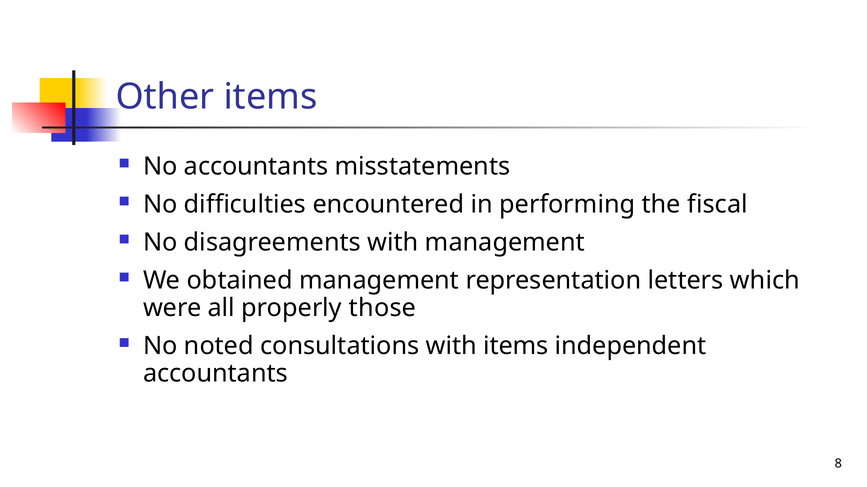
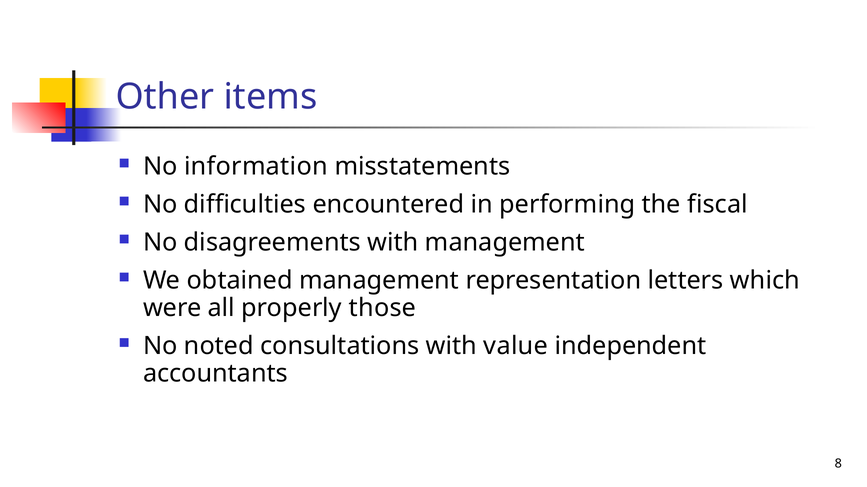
No accountants: accountants -> information
with items: items -> value
